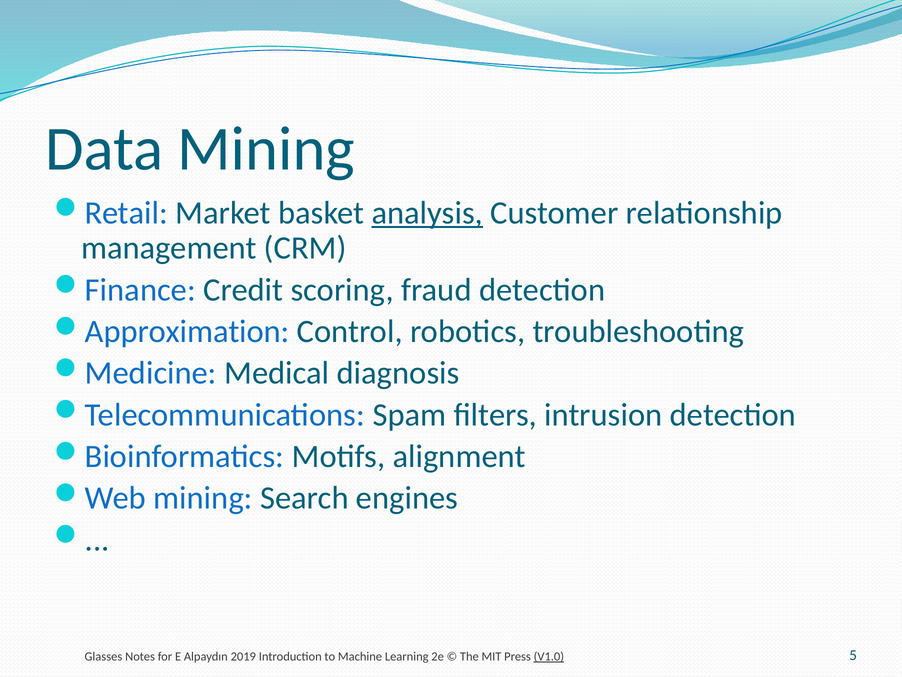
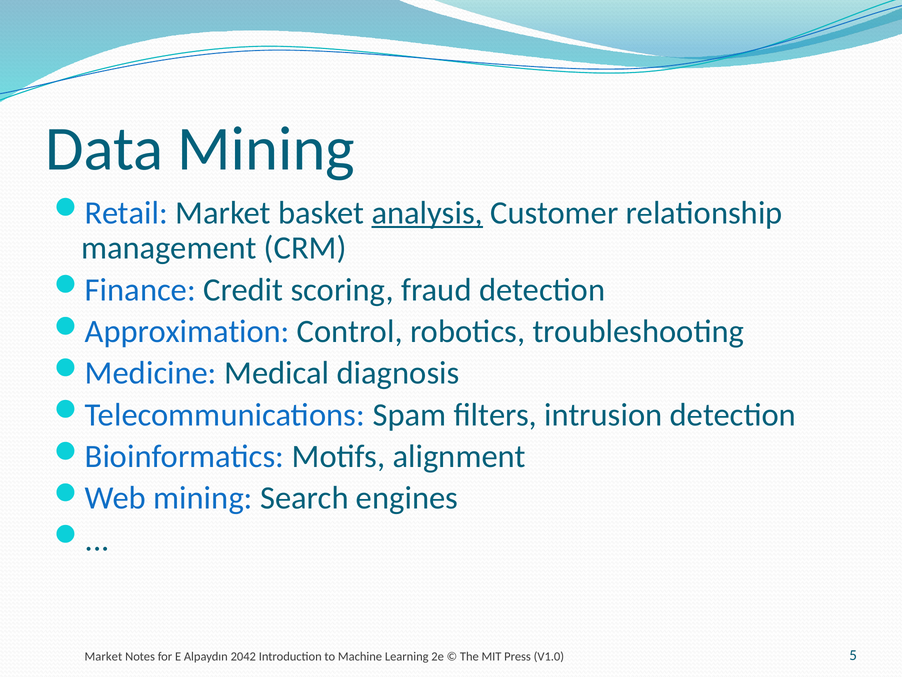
Glasses at (103, 656): Glasses -> Market
2019: 2019 -> 2042
V1.0 underline: present -> none
